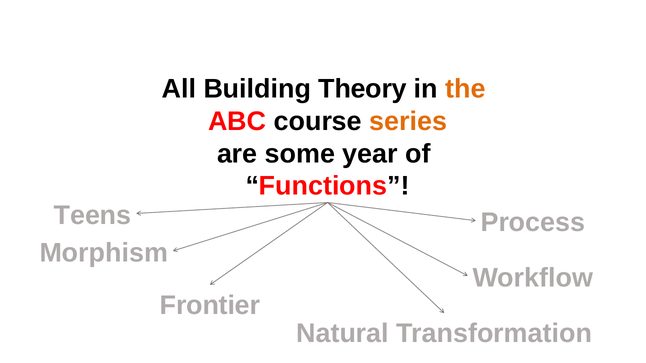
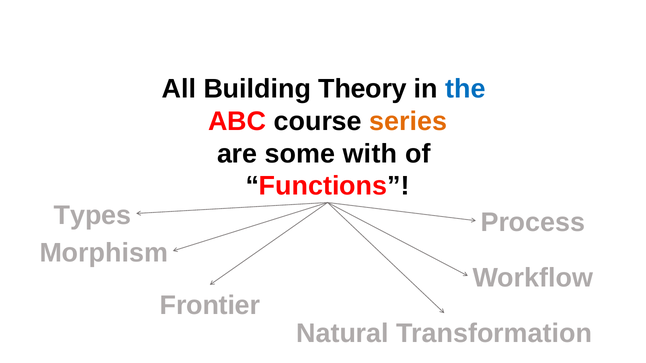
the colour: orange -> blue
year: year -> with
Teens: Teens -> Types
